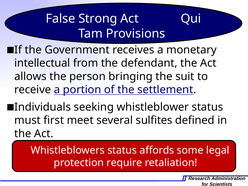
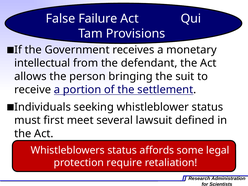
Strong: Strong -> Failure
sulfites: sulfites -> lawsuit
